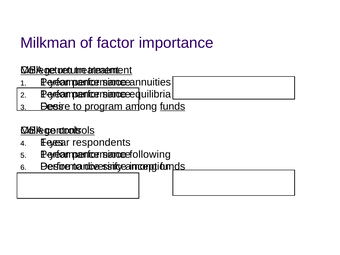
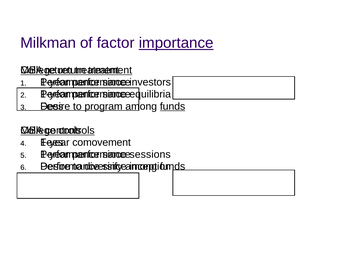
importance underline: none -> present
annuities: annuities -> investors
respondents: respondents -> comovement
following: following -> sessions
